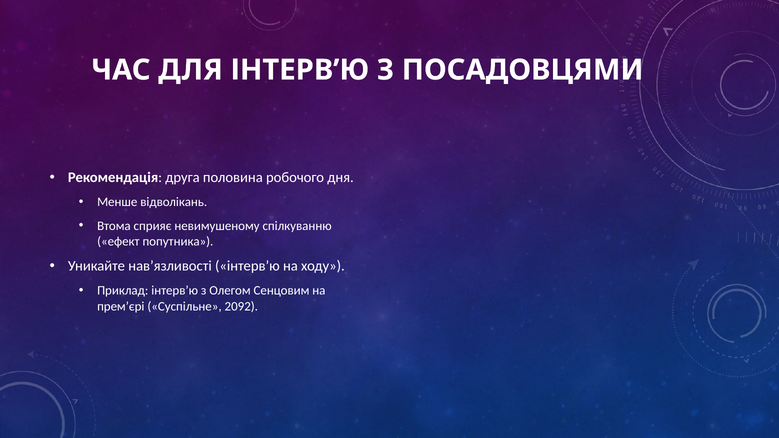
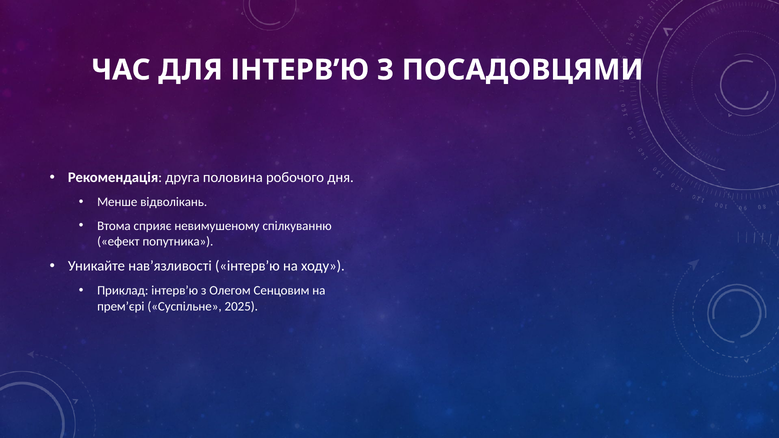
2092: 2092 -> 2025
